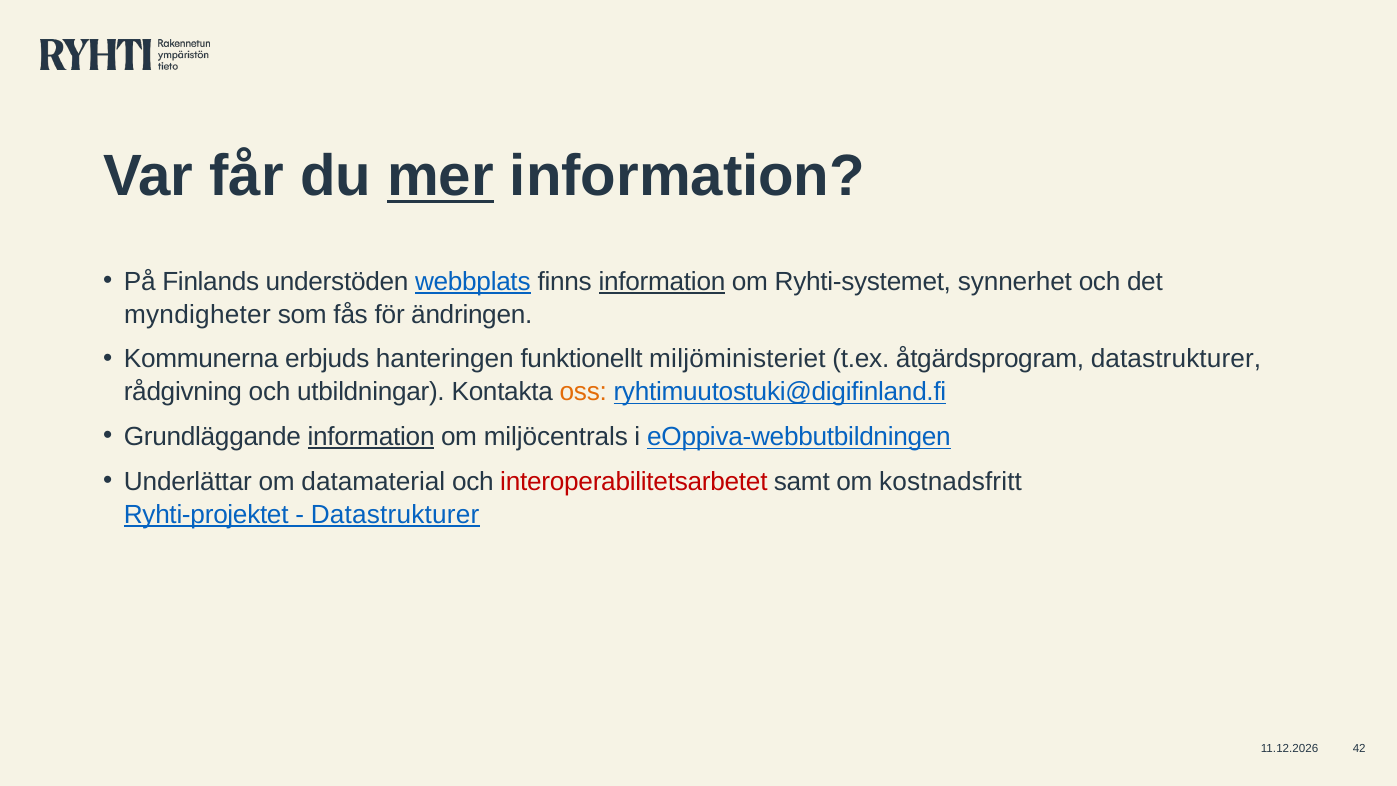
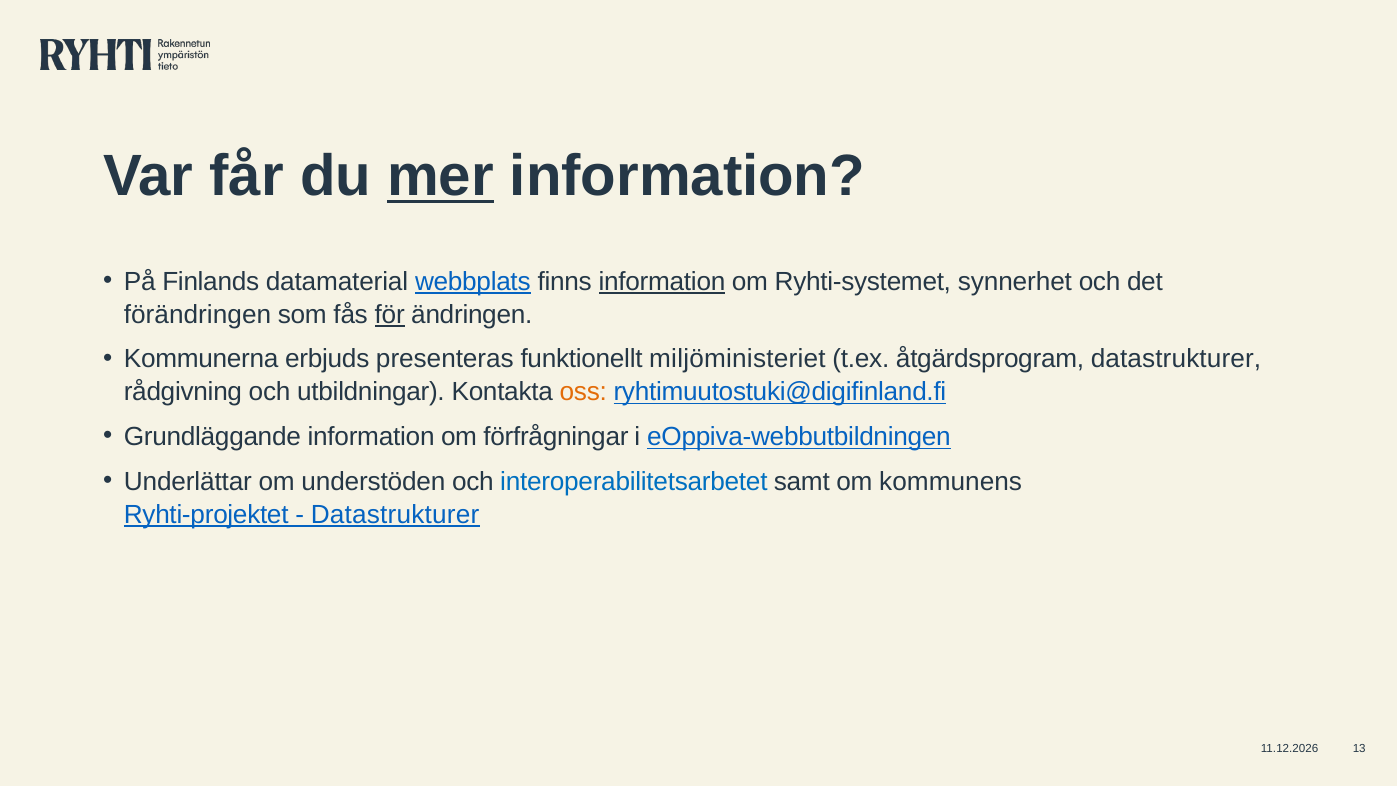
understöden: understöden -> datamaterial
myndigheter: myndigheter -> förändringen
för underline: none -> present
hanteringen: hanteringen -> presenteras
information at (371, 437) underline: present -> none
miljöcentrals: miljöcentrals -> förfrågningar
datamaterial: datamaterial -> understöden
interoperabilitetsarbetet colour: red -> blue
kostnadsfritt: kostnadsfritt -> kommunens
42: 42 -> 13
